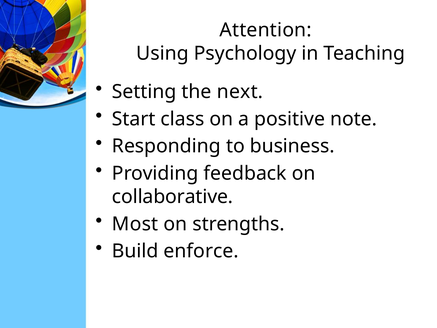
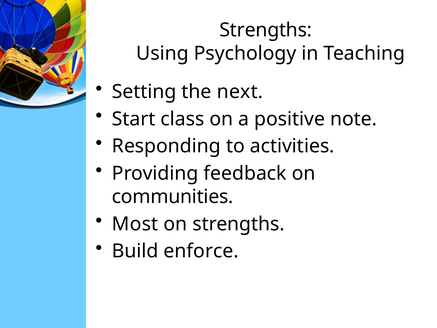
Attention at (266, 30): Attention -> Strengths
business: business -> activities
collaborative: collaborative -> communities
